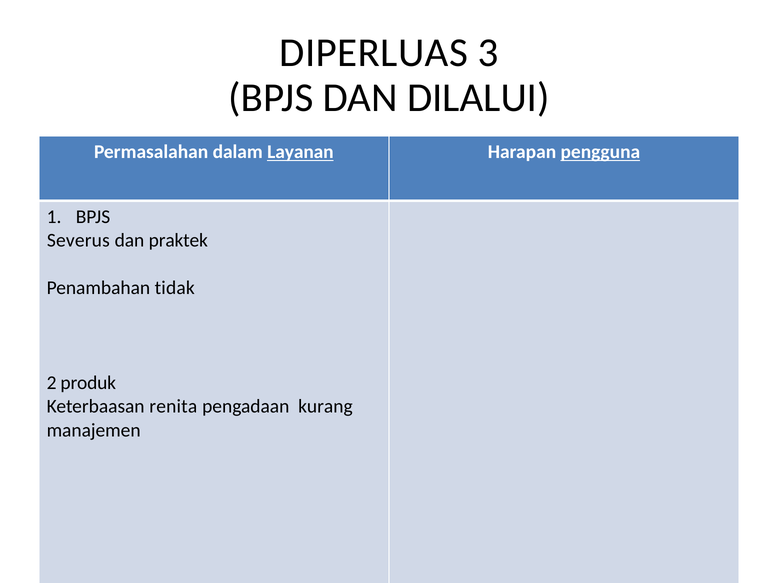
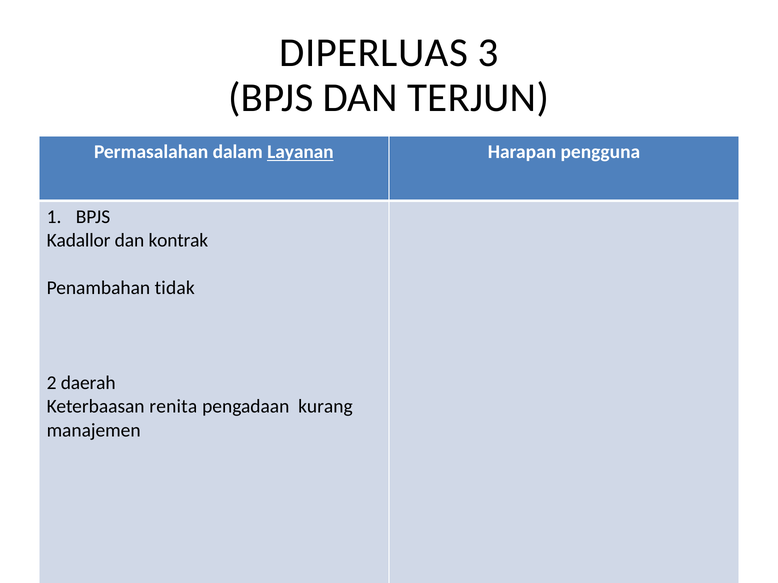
DILALUI: DILALUI -> TERJUN
pengguna underline: present -> none
Severus: Severus -> Kadallor
praktek: praktek -> kontrak
produk: produk -> daerah
